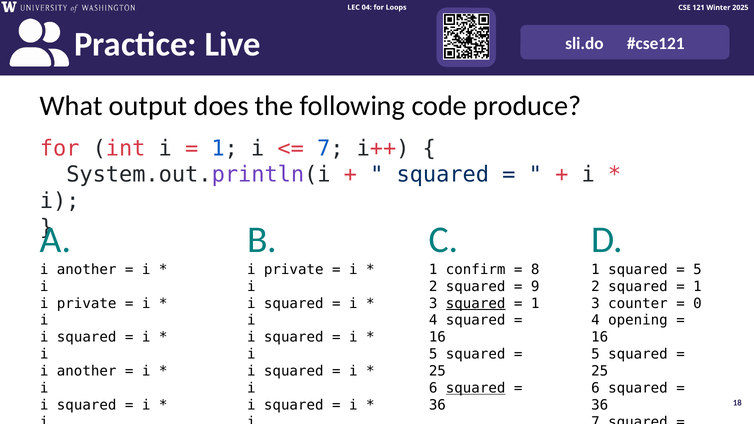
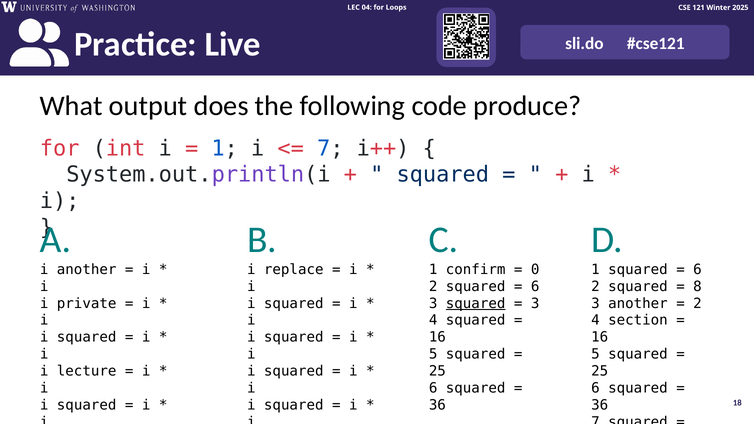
private at (294, 270): private -> replace
8: 8 -> 0
5 at (697, 270): 5 -> 6
9 at (535, 286): 9 -> 6
1 at (697, 286): 1 -> 8
1 at (535, 303): 1 -> 3
3 counter: counter -> another
0 at (697, 303): 0 -> 2
opening: opening -> section
another at (87, 371): another -> lecture
squared at (476, 388) underline: present -> none
